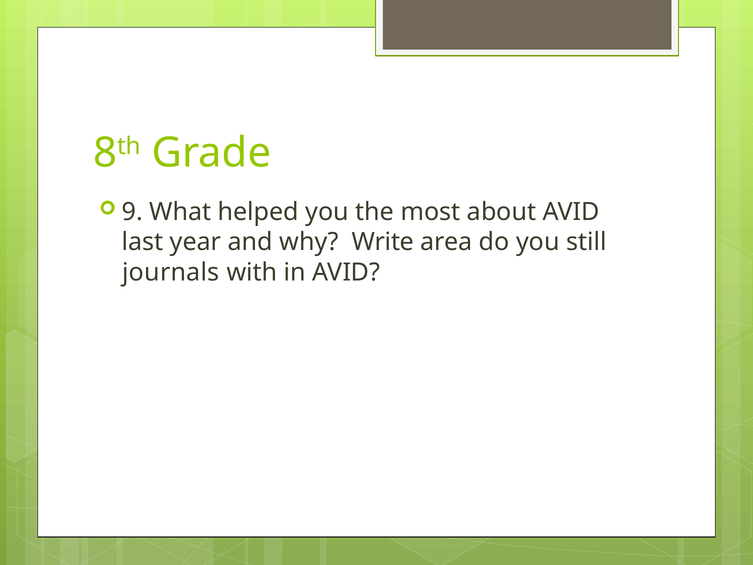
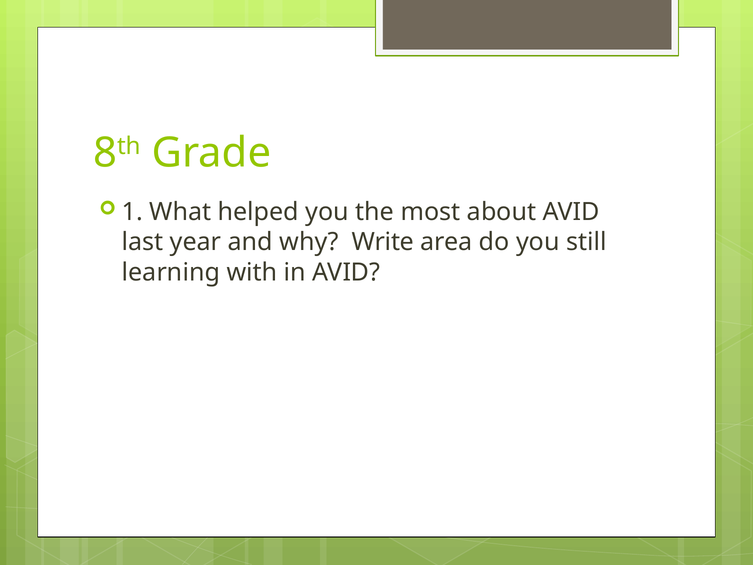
9: 9 -> 1
journals: journals -> learning
